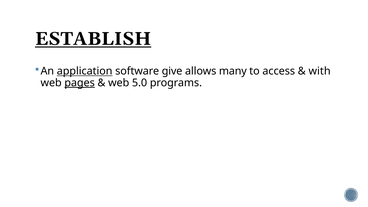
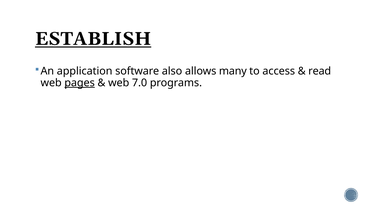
application underline: present -> none
give: give -> also
with: with -> read
5.0: 5.0 -> 7.0
